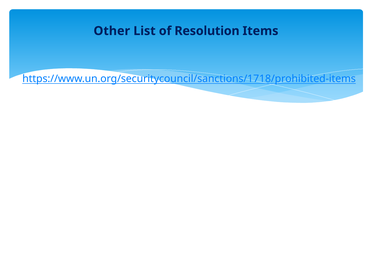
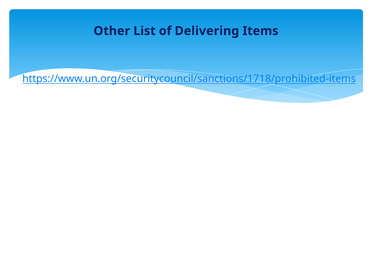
Resolution: Resolution -> Delivering
